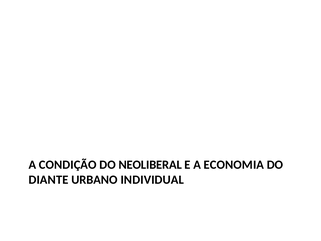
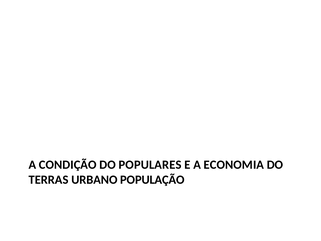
NEOLIBERAL: NEOLIBERAL -> POPULARES
DIANTE: DIANTE -> TERRAS
INDIVIDUAL: INDIVIDUAL -> POPULAÇÃO
